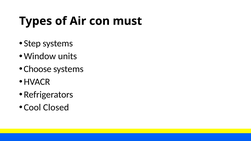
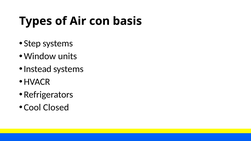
must: must -> basis
Choose: Choose -> Instead
